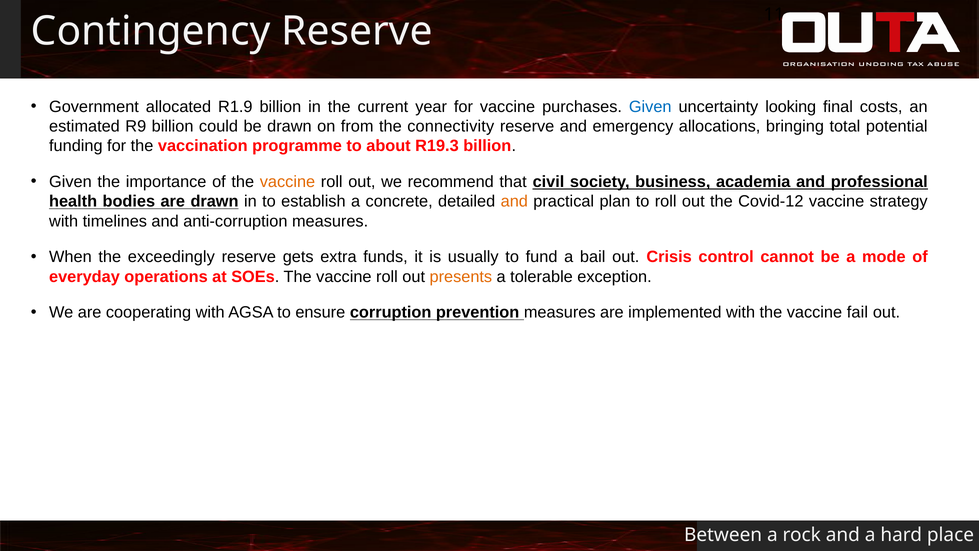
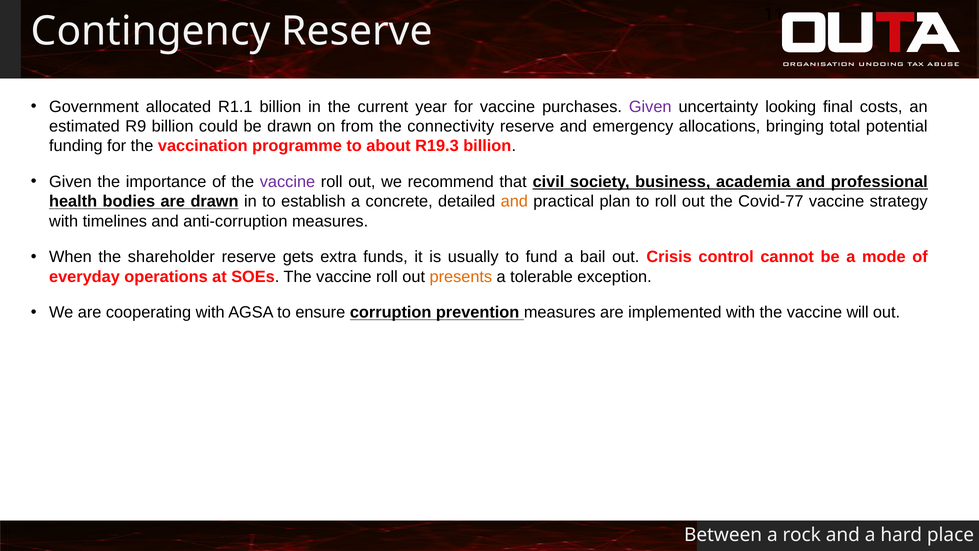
R1.9: R1.9 -> R1.1
Given at (650, 107) colour: blue -> purple
vaccine at (287, 182) colour: orange -> purple
Covid-12: Covid-12 -> Covid-77
exceedingly: exceedingly -> shareholder
fail: fail -> will
